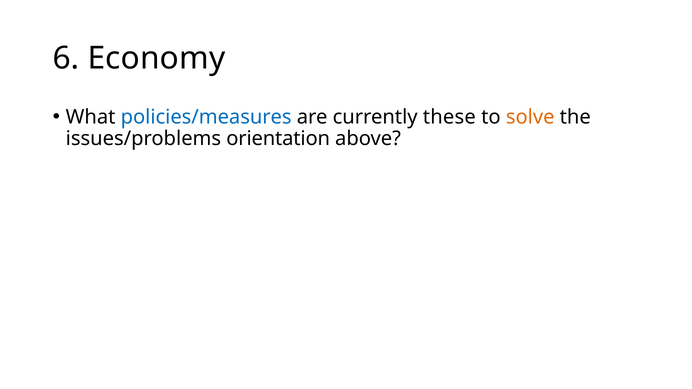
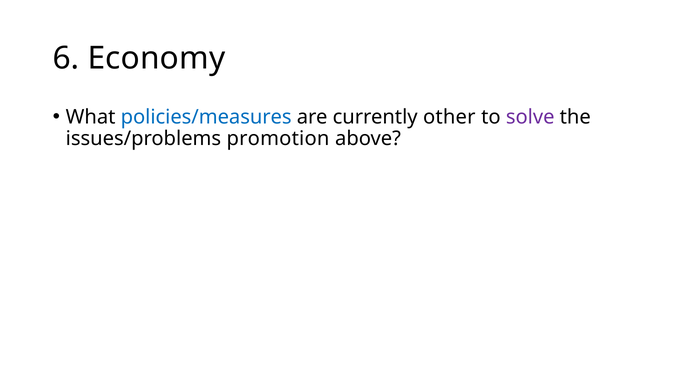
these: these -> other
solve colour: orange -> purple
orientation: orientation -> promotion
